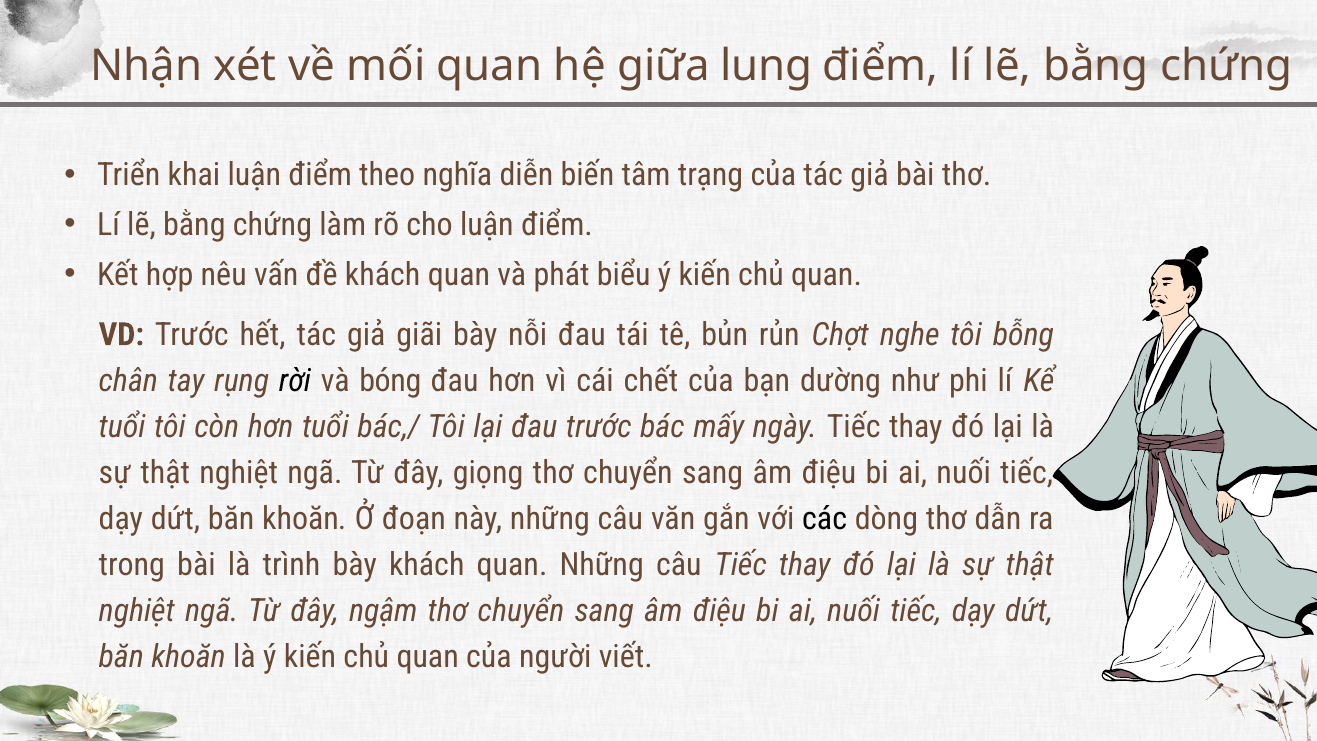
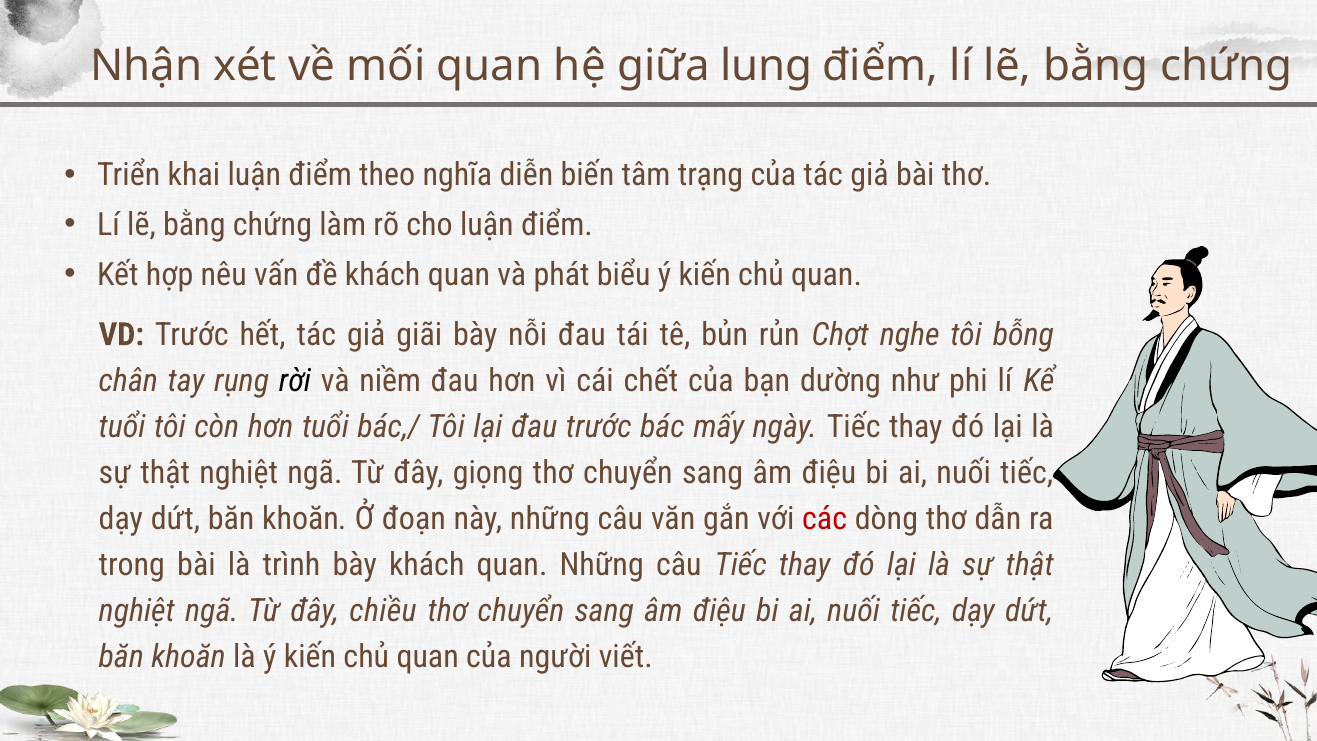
bóng: bóng -> niềm
các colour: black -> red
ngậm: ngậm -> chiều
